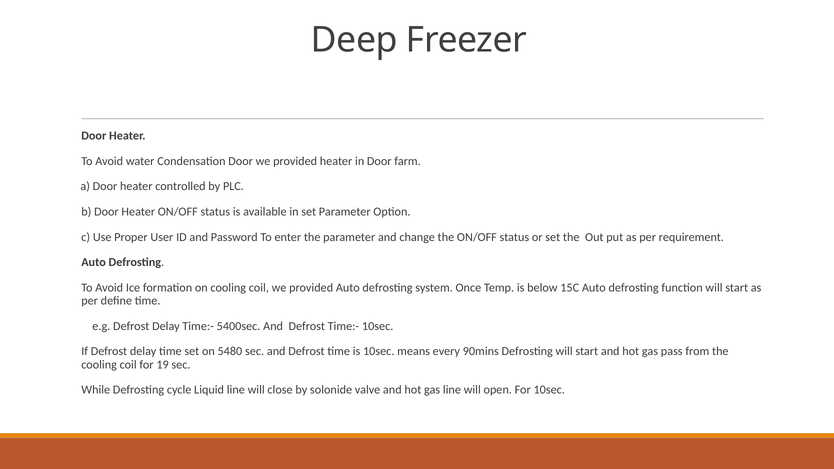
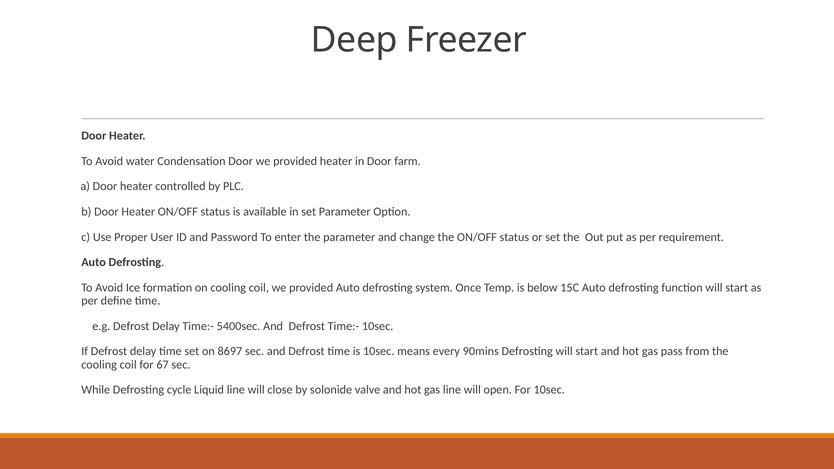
5480: 5480 -> 8697
19: 19 -> 67
